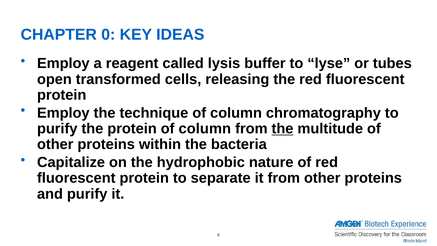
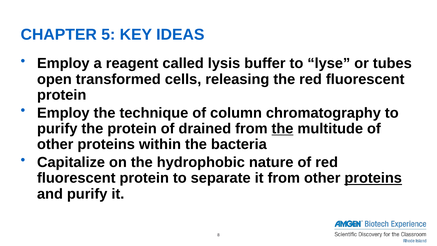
0: 0 -> 5
protein of column: column -> drained
proteins at (373, 178) underline: none -> present
